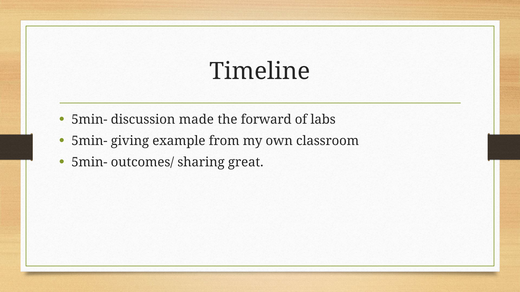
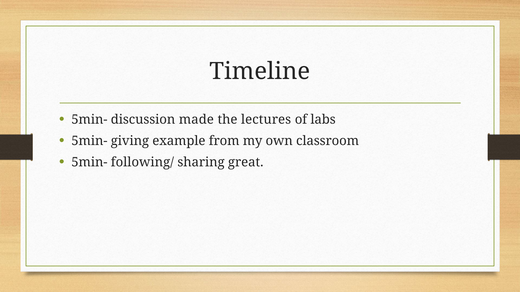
forward: forward -> lectures
outcomes/: outcomes/ -> following/
